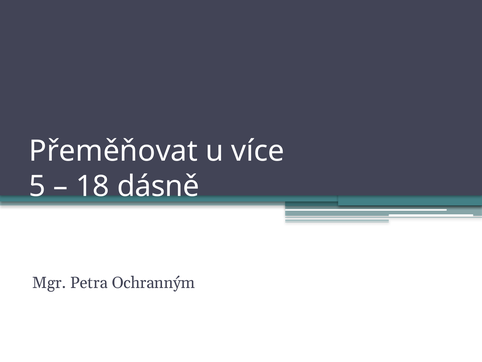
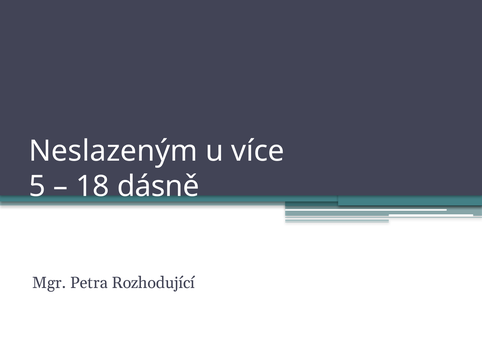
Přeměňovat: Přeměňovat -> Neslazeným
Ochranným: Ochranným -> Rozhodující
